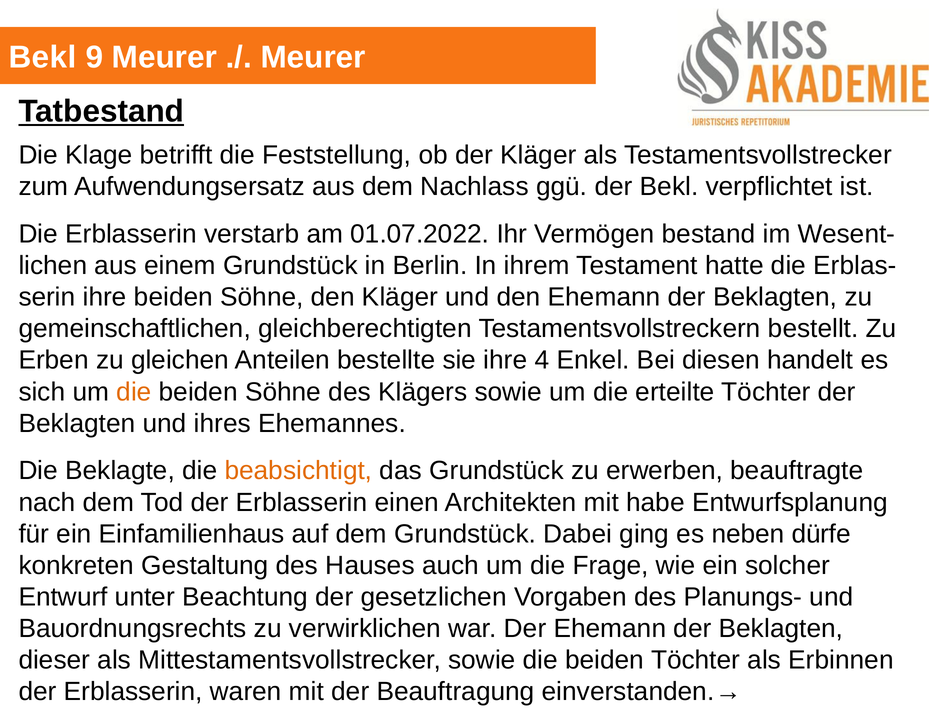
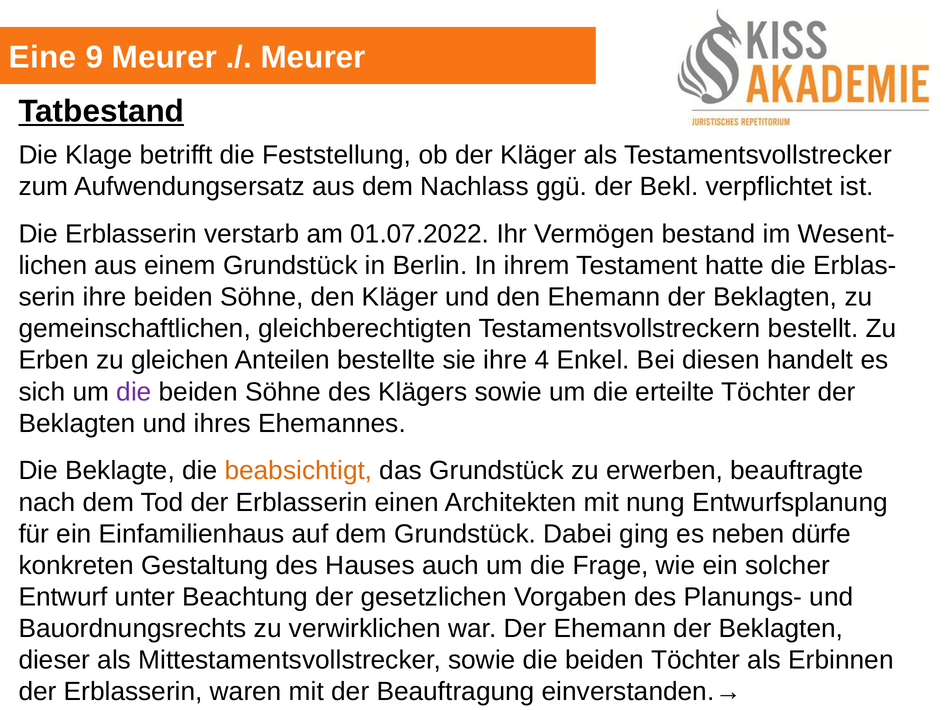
Bekl at (43, 58): Bekl -> Eine
die at (134, 392) colour: orange -> purple
habe: habe -> nung
